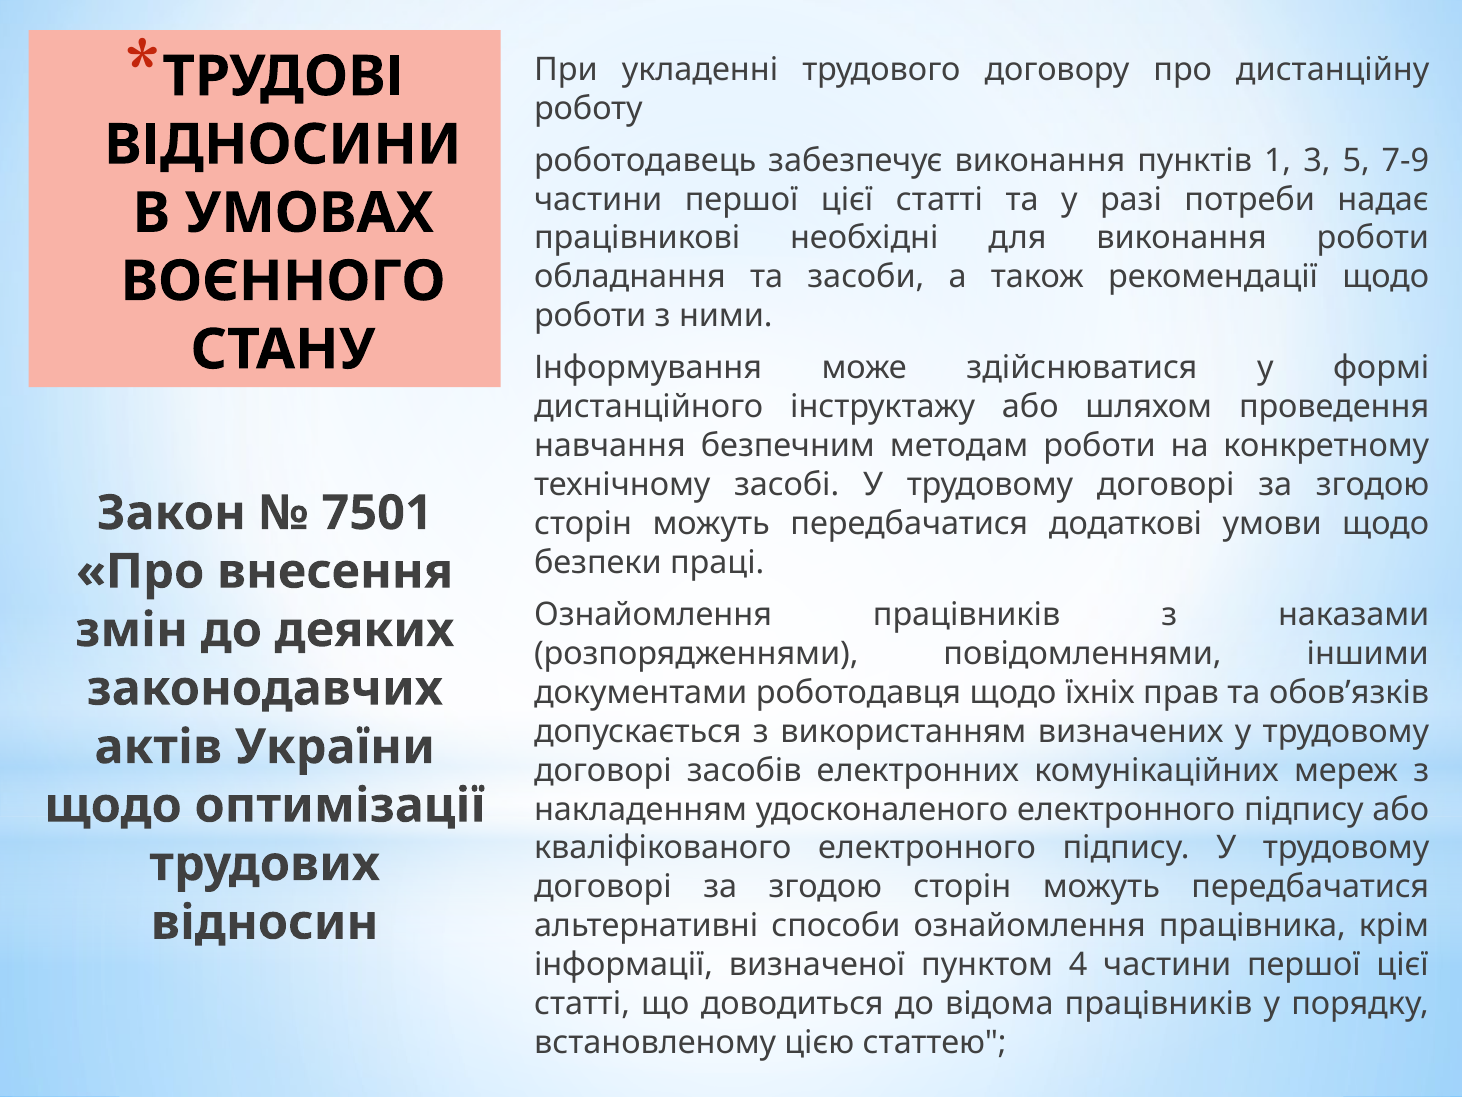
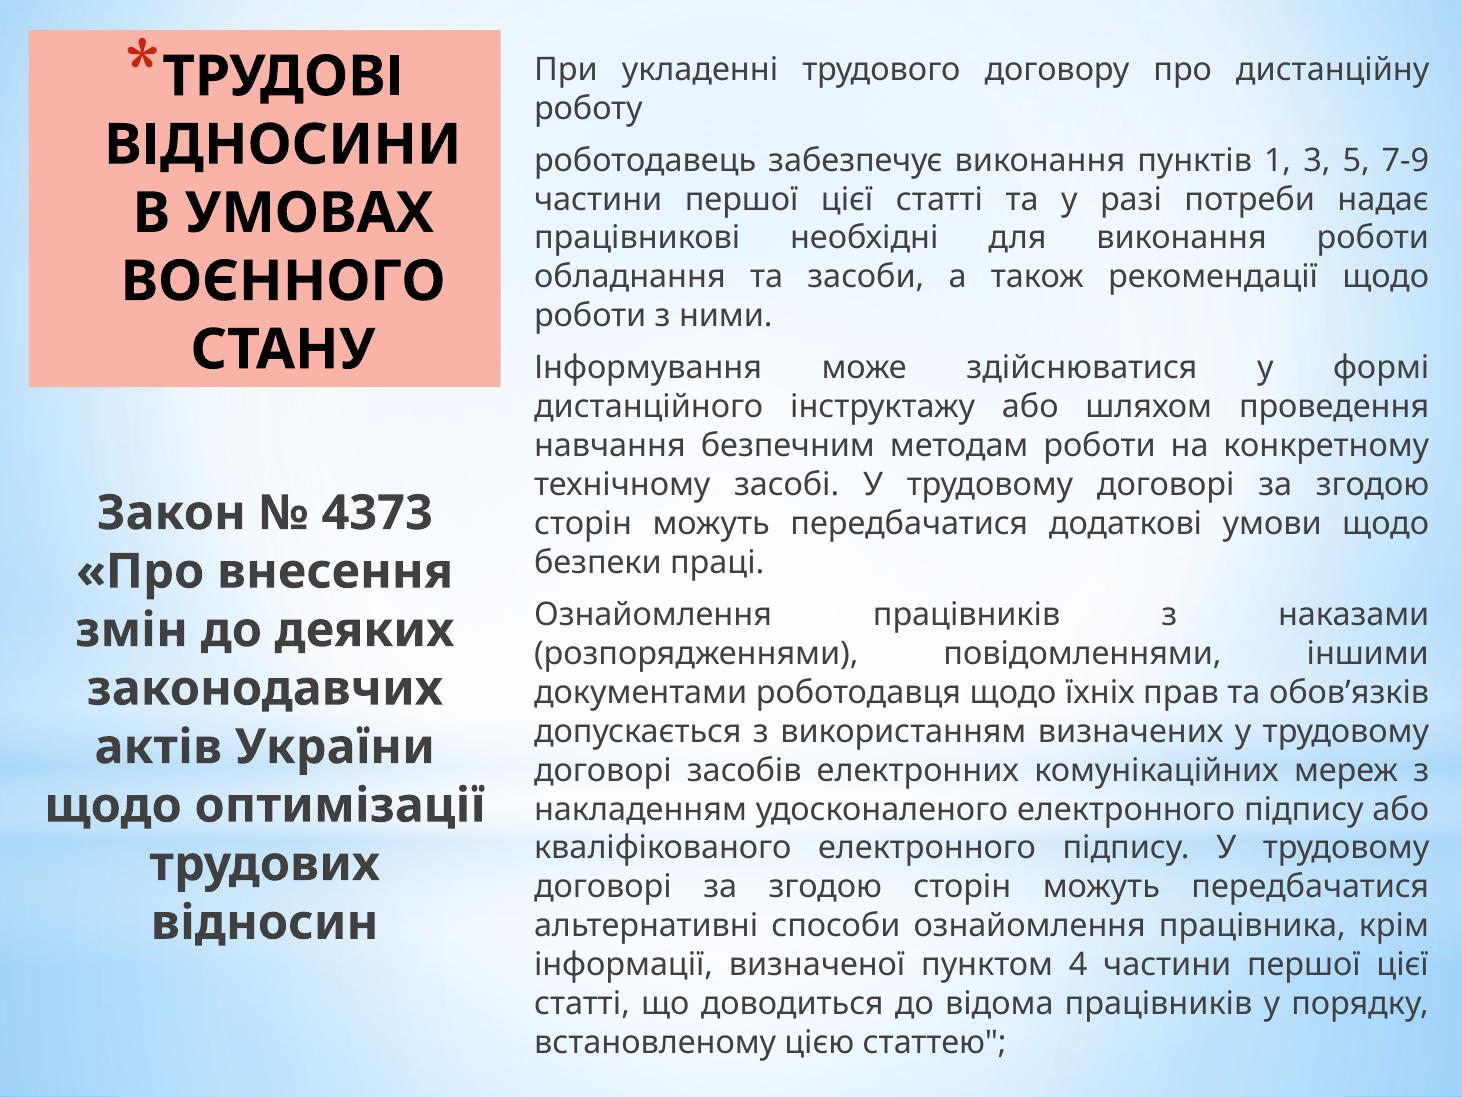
7501: 7501 -> 4373
